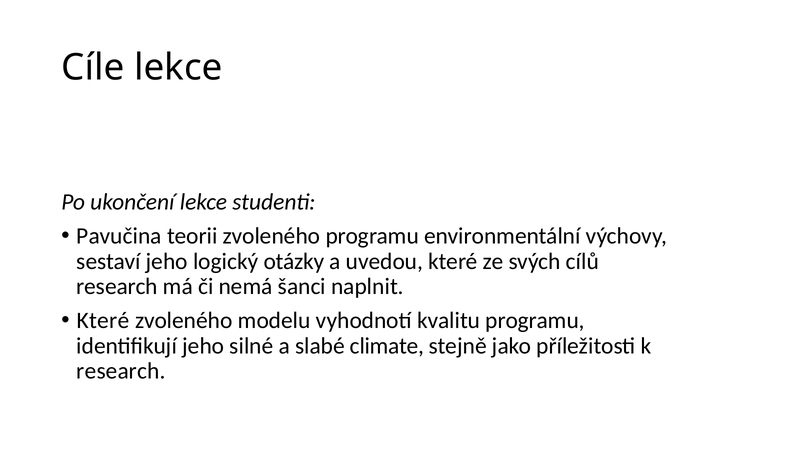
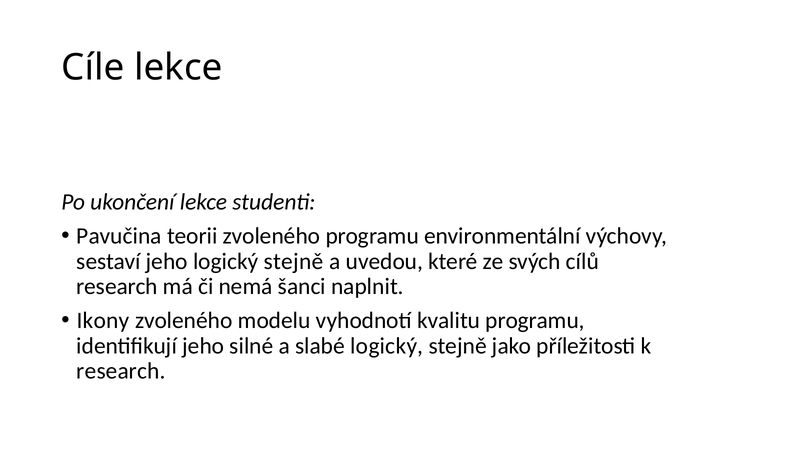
jeho logický otázky: otázky -> stejně
Které at (103, 320): Které -> Ikony
slabé climate: climate -> logický
